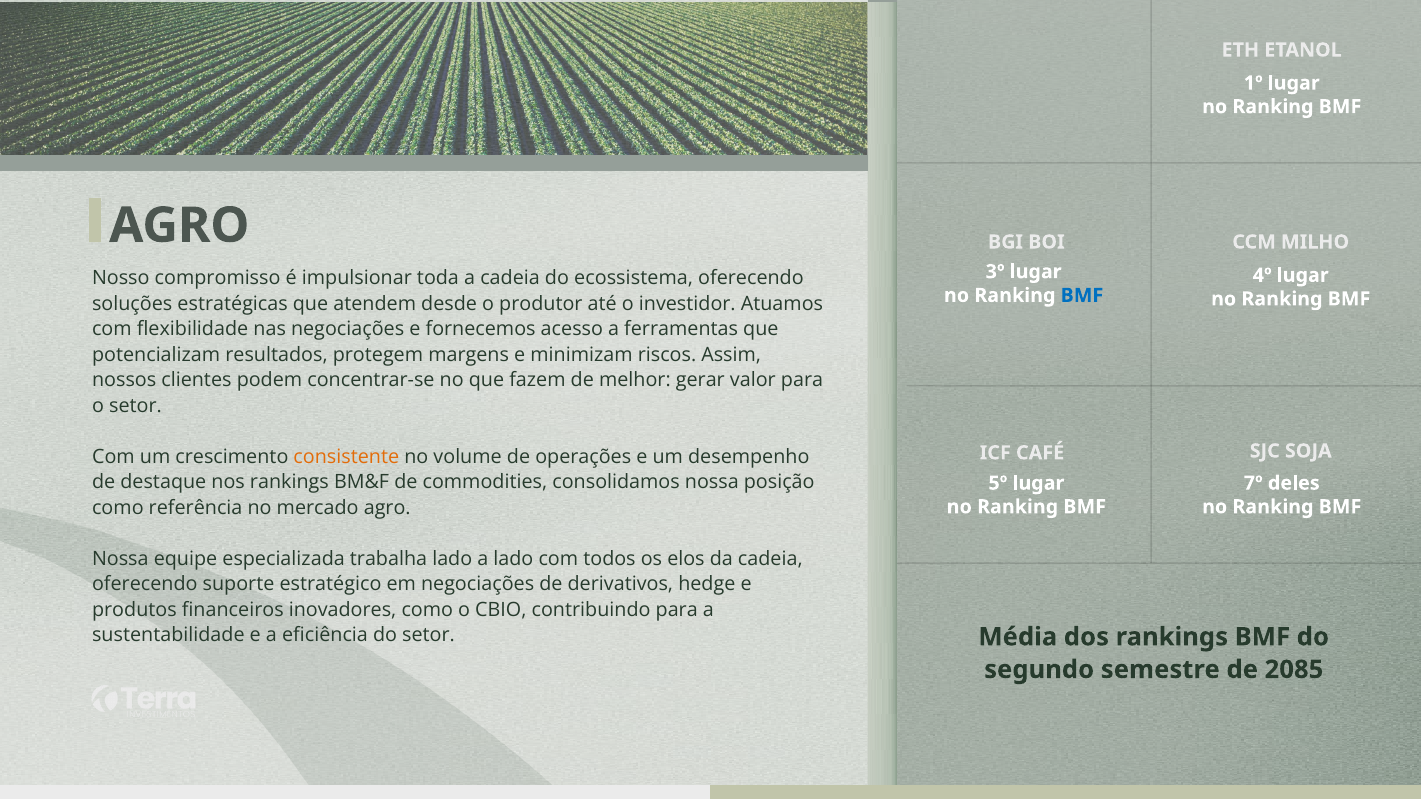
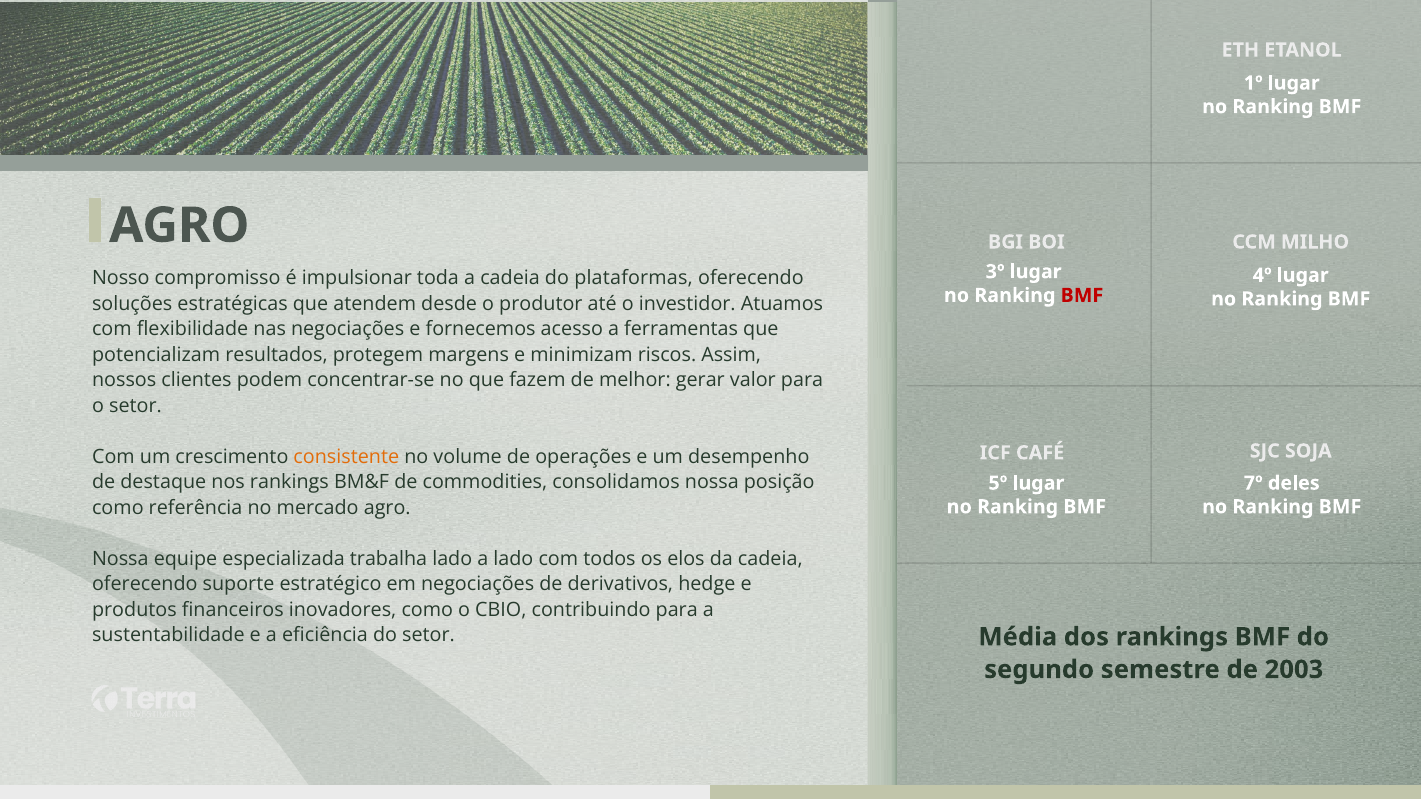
ecossistema: ecossistema -> plataformas
BMF at (1082, 296) colour: blue -> red
2085: 2085 -> 2003
